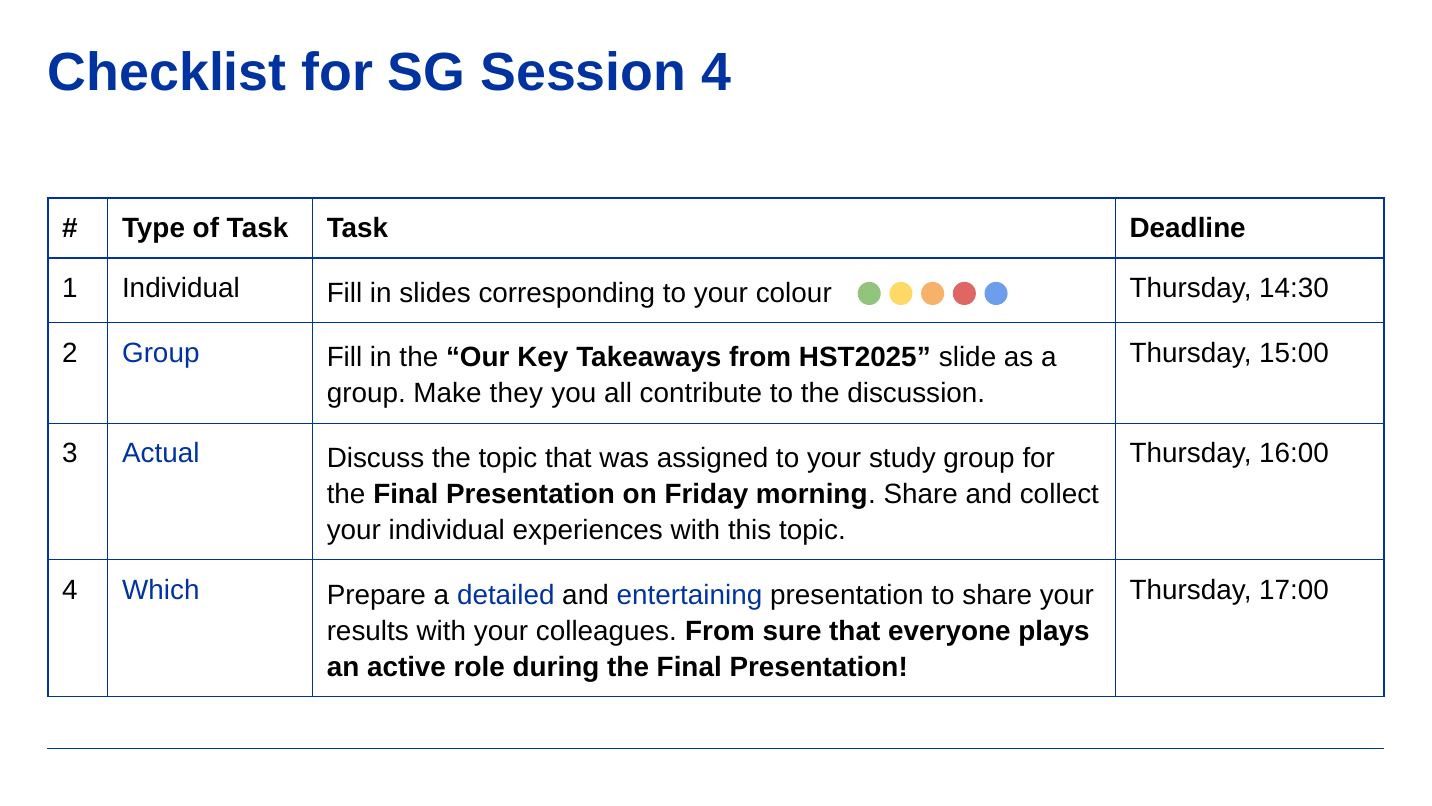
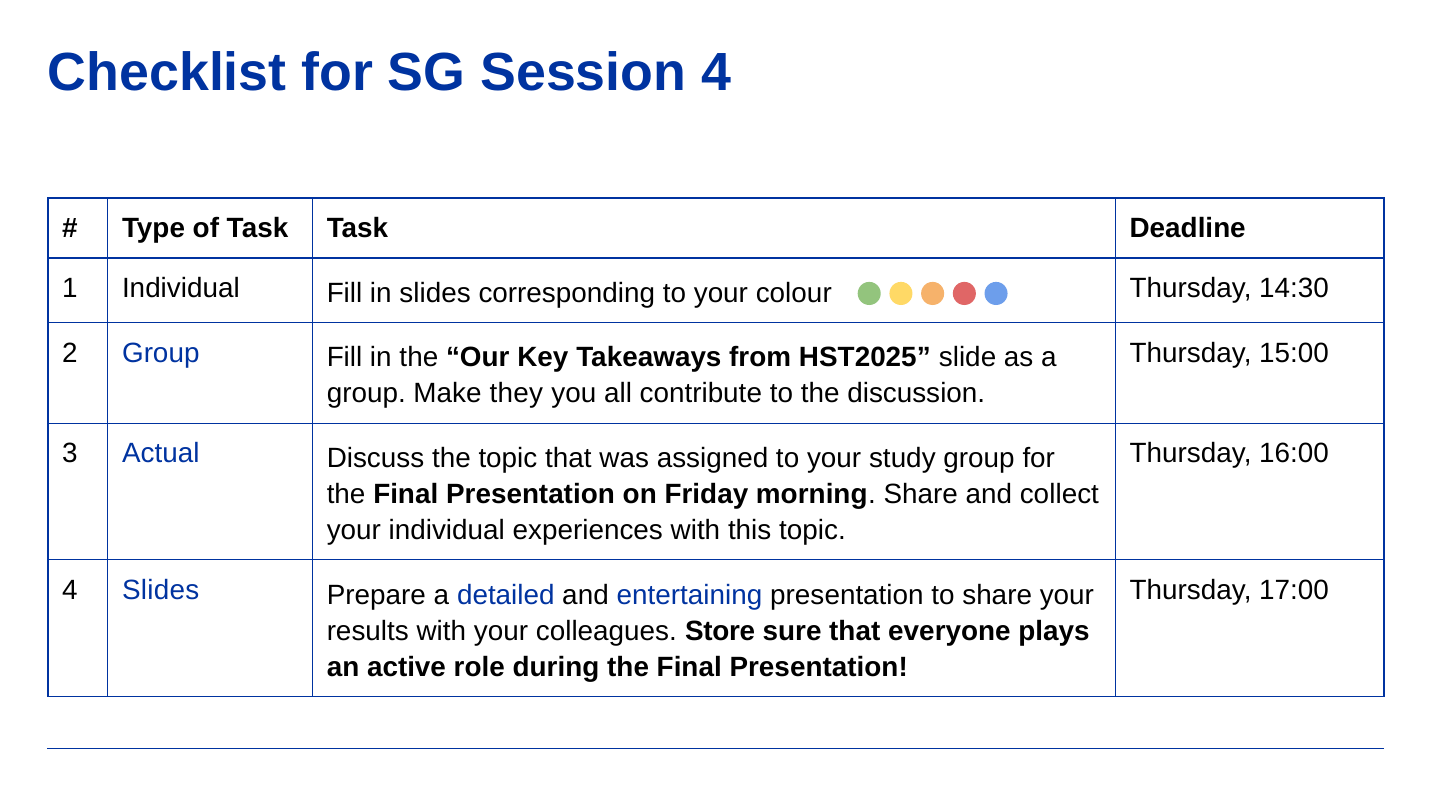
4 Which: Which -> Slides
colleagues From: From -> Store
